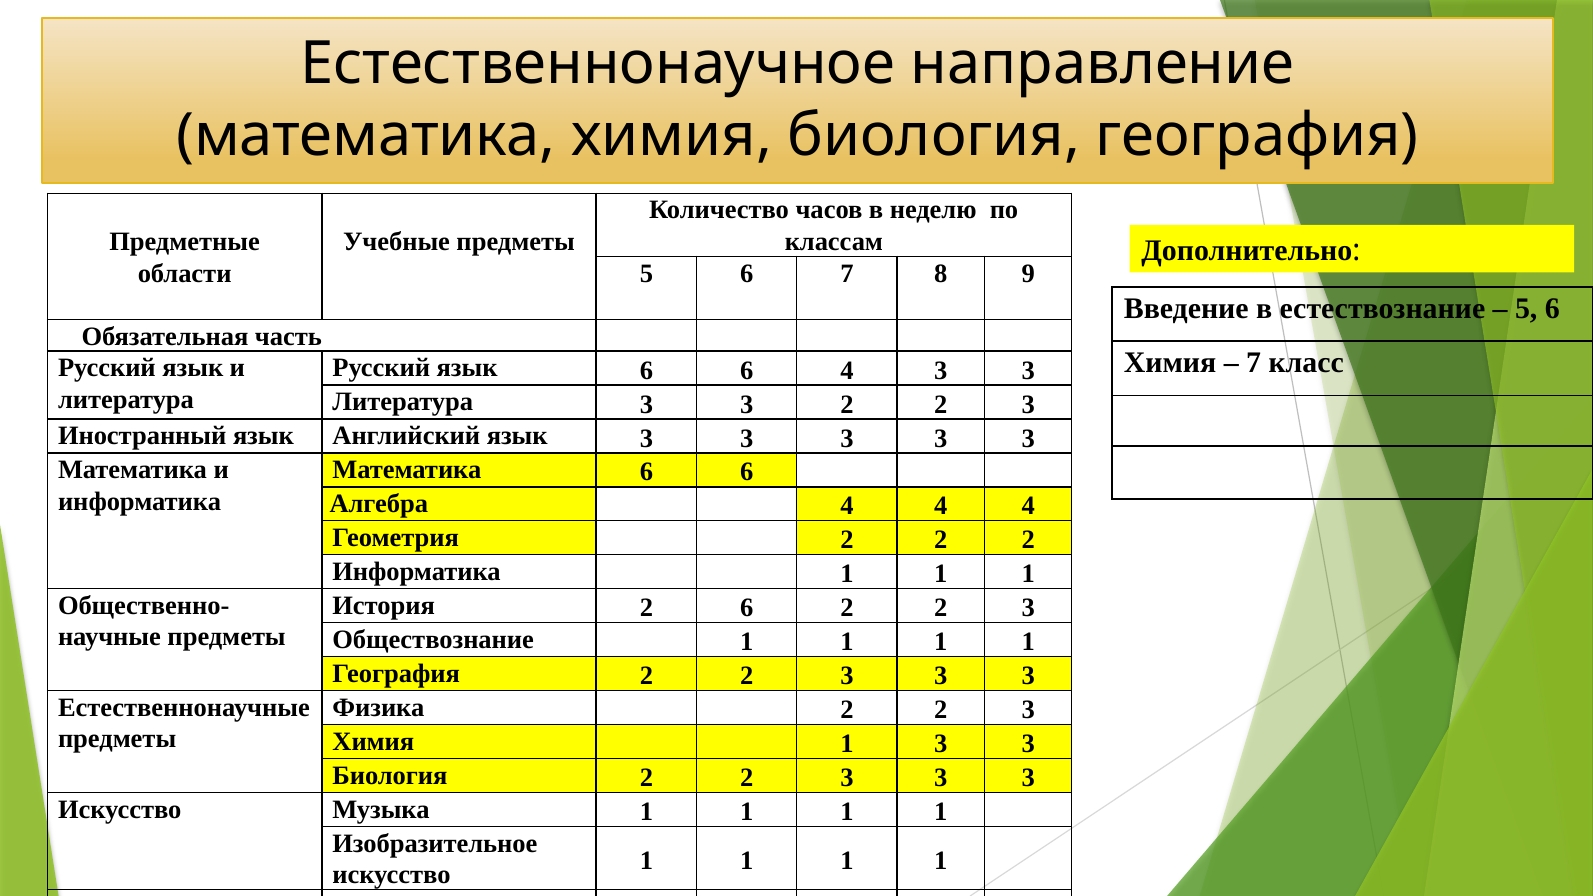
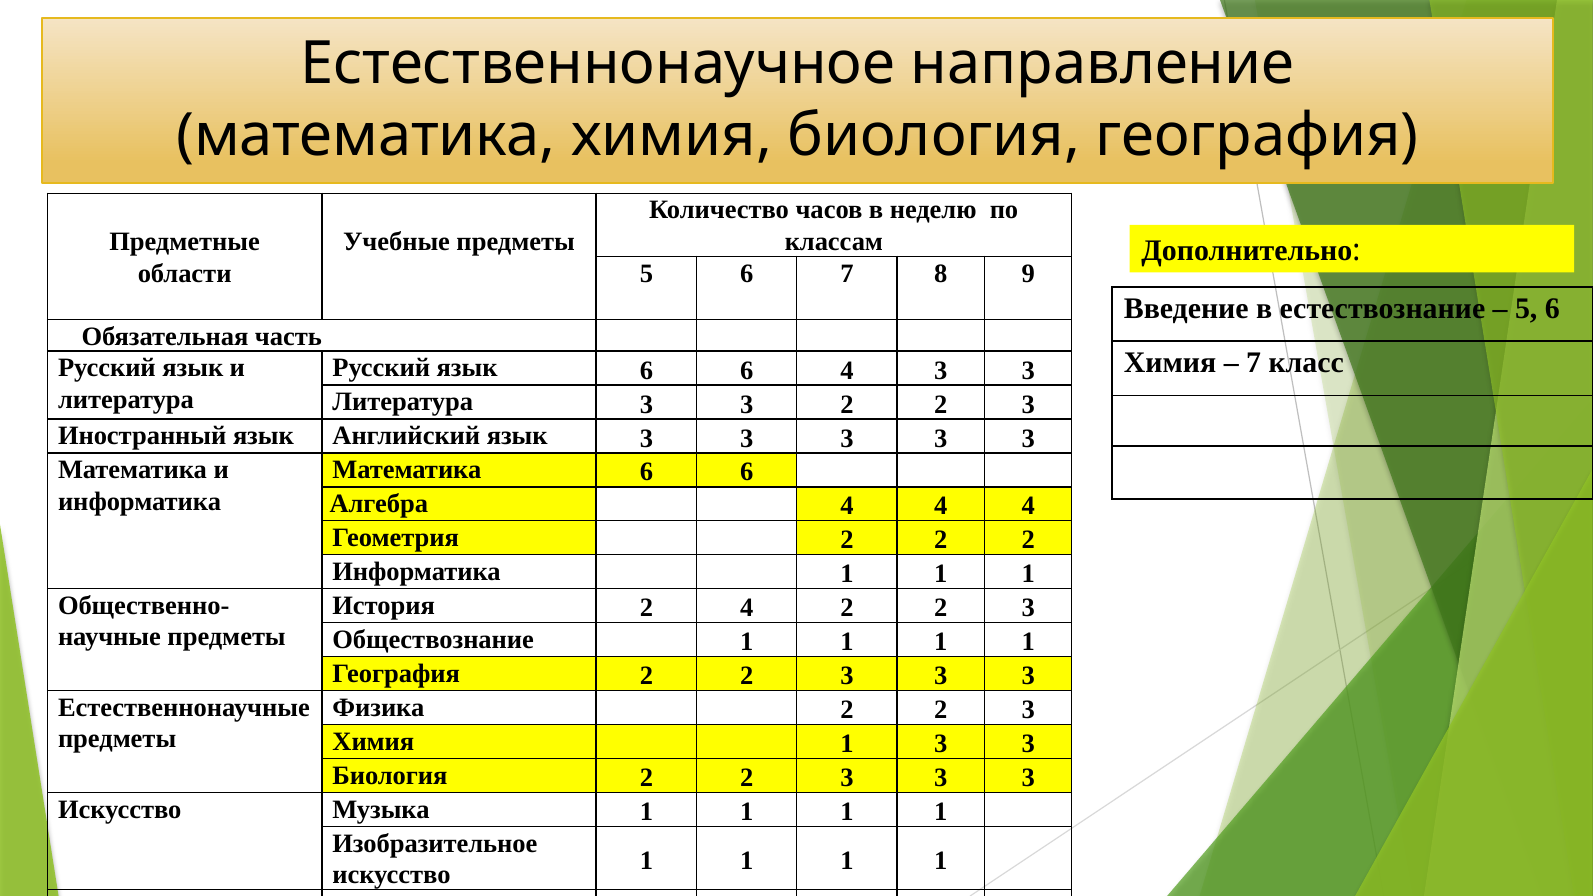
2 6: 6 -> 4
